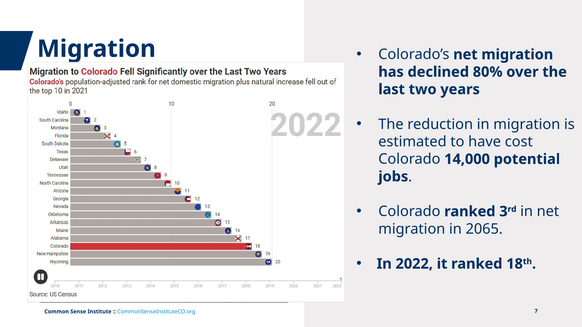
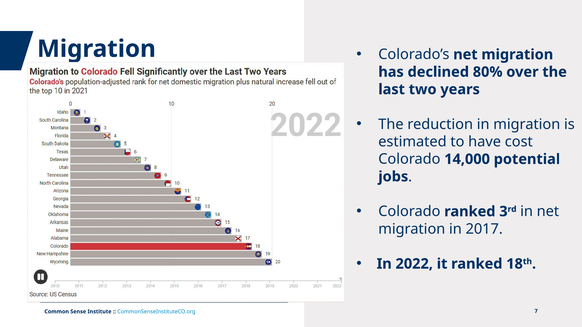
2065: 2065 -> 2017
